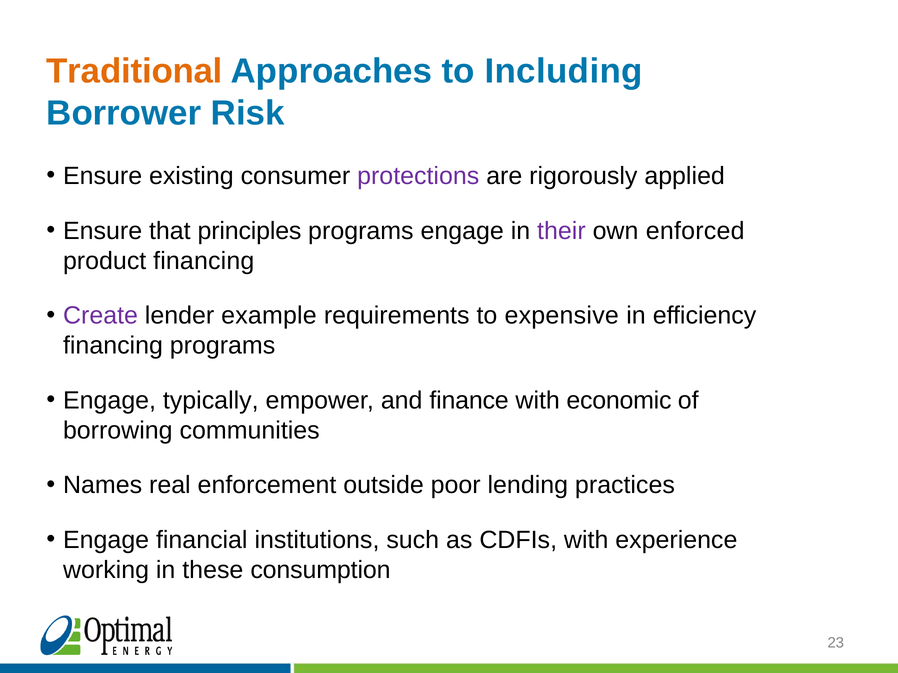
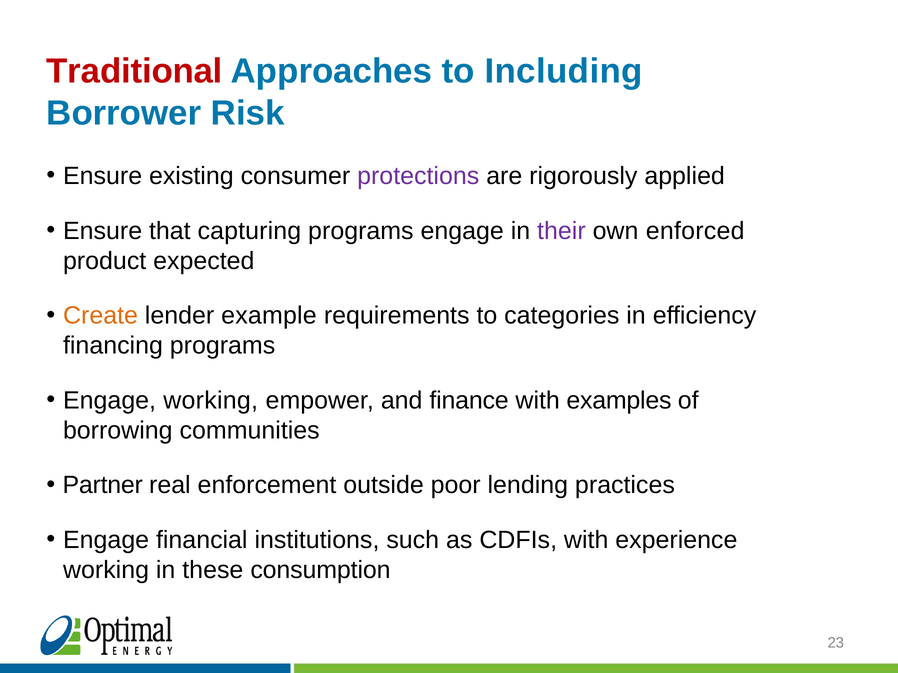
Traditional colour: orange -> red
principles: principles -> capturing
product financing: financing -> expected
Create colour: purple -> orange
expensive: expensive -> categories
Engage typically: typically -> working
economic: economic -> examples
Names: Names -> Partner
